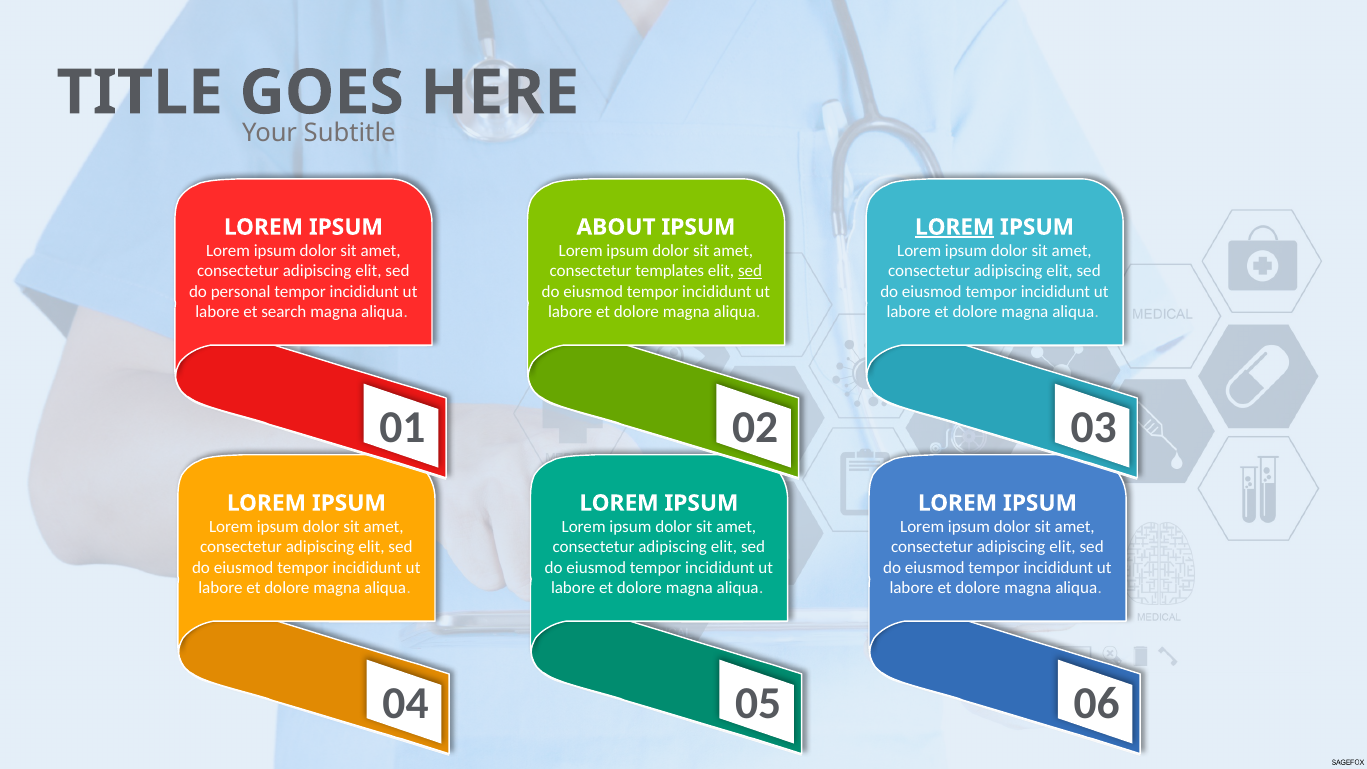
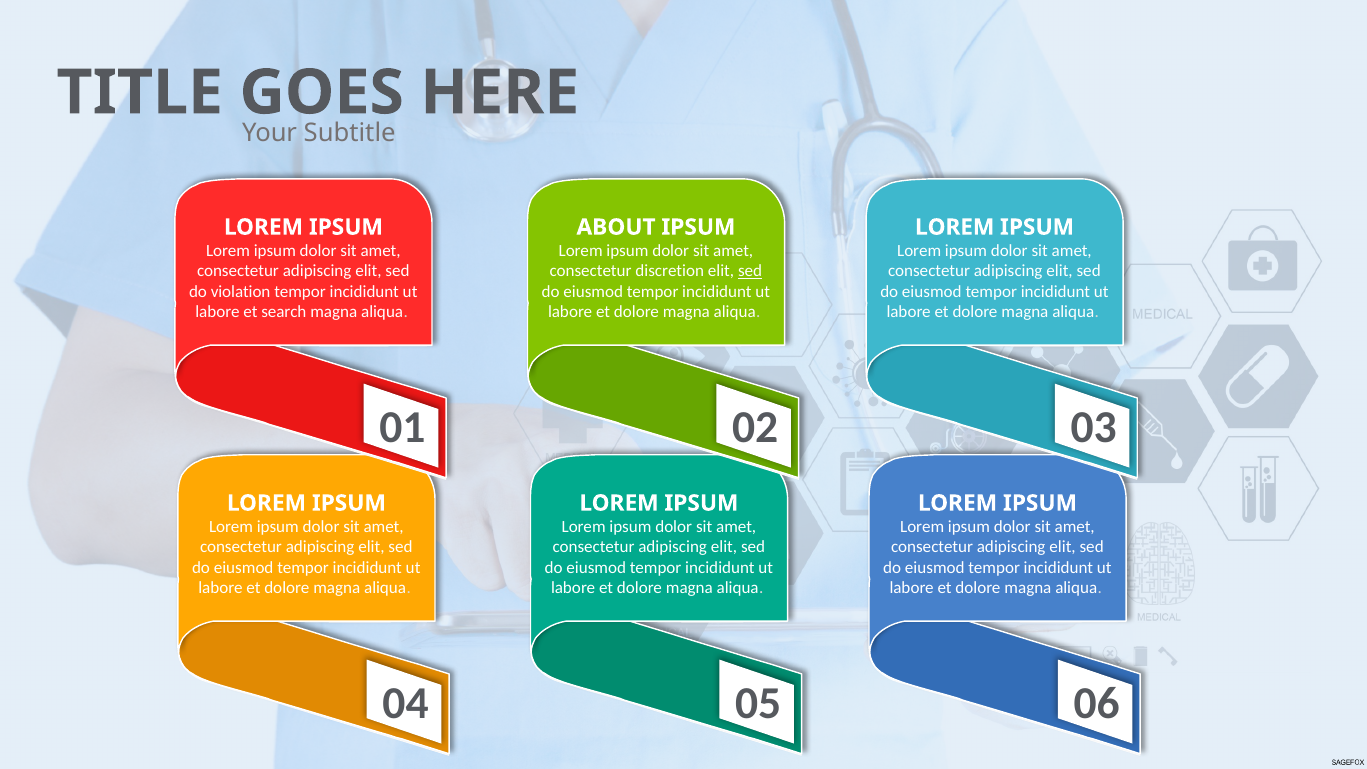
LOREM at (955, 227) underline: present -> none
templates: templates -> discretion
personal: personal -> violation
